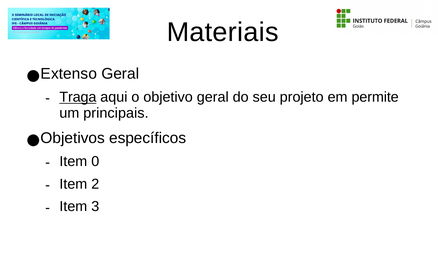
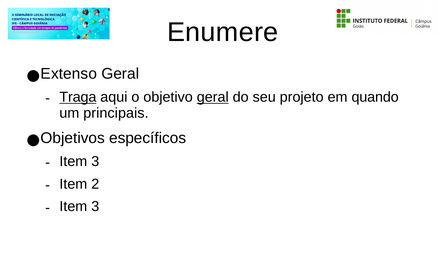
Materiais: Materiais -> Enumere
geral at (213, 97) underline: none -> present
permite: permite -> quando
0 at (95, 161): 0 -> 3
